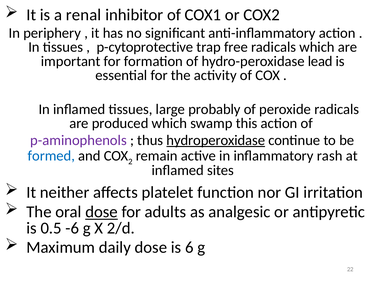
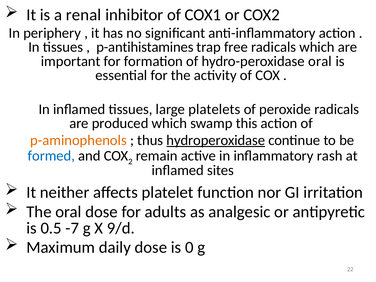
p-cytoprotective: p-cytoprotective -> p-antihistamines
hydro-peroxidase lead: lead -> oral
probably: probably -> platelets
p-aminophenols colour: purple -> orange
dose at (102, 212) underline: present -> none
-6: -6 -> -7
2/d: 2/d -> 9/d
6: 6 -> 0
